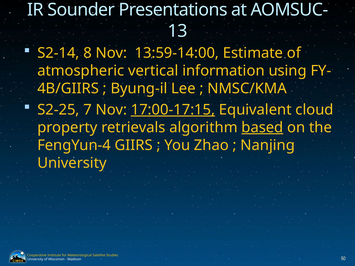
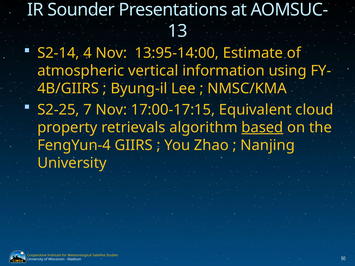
8: 8 -> 4
13:59-14:00: 13:59-14:00 -> 13:95-14:00
17:00-17:15 underline: present -> none
